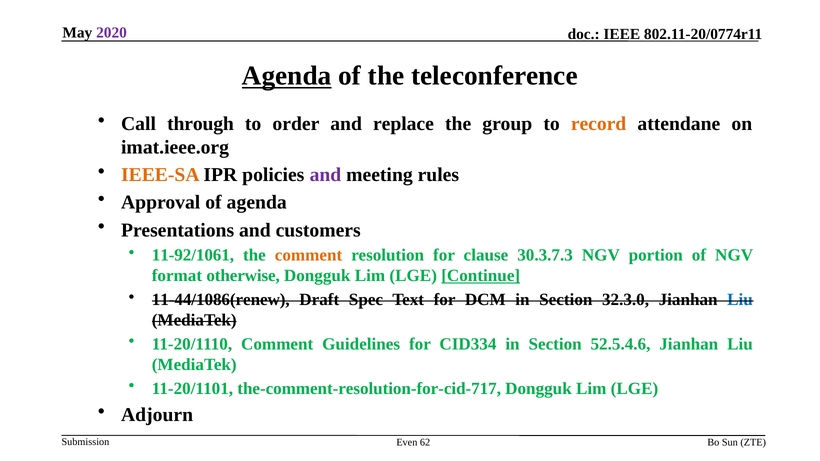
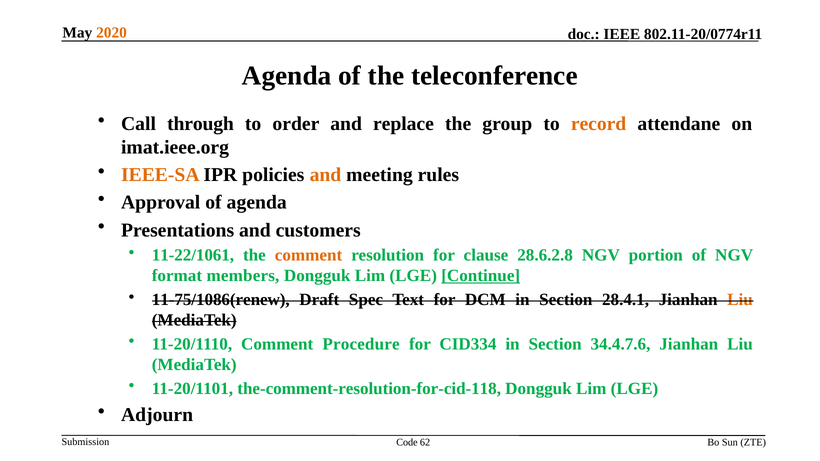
2020 colour: purple -> orange
Agenda at (287, 76) underline: present -> none
and at (325, 175) colour: purple -> orange
11-92/1061: 11-92/1061 -> 11-22/1061
30.3.7.3: 30.3.7.3 -> 28.6.2.8
otherwise: otherwise -> members
11-44/1086(renew: 11-44/1086(renew -> 11-75/1086(renew
32.3.0: 32.3.0 -> 28.4.1
Liu at (740, 300) colour: blue -> orange
Guidelines: Guidelines -> Procedure
52.5.4.6: 52.5.4.6 -> 34.4.7.6
the-comment-resolution-for-cid-717: the-comment-resolution-for-cid-717 -> the-comment-resolution-for-cid-118
Even: Even -> Code
